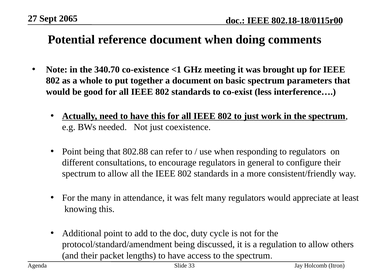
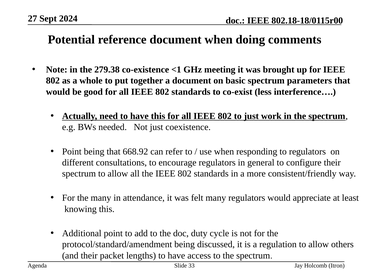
2065: 2065 -> 2024
340.70: 340.70 -> 279.38
802.88: 802.88 -> 668.92
